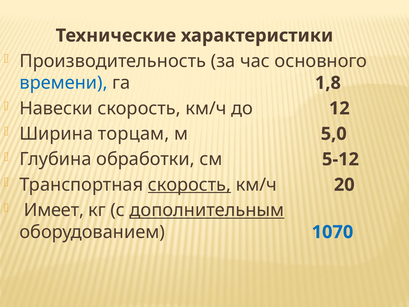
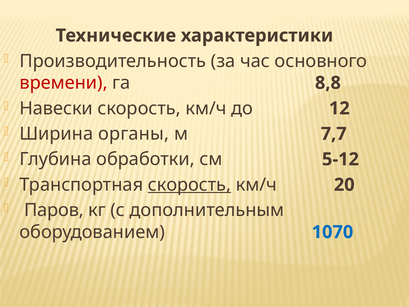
времени colour: blue -> red
1,8: 1,8 -> 8,8
торцам: торцам -> органы
5,0: 5,0 -> 7,7
Имеет: Имеет -> Паров
дополнительным underline: present -> none
